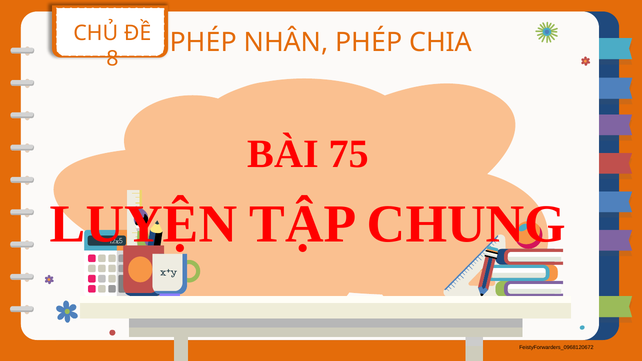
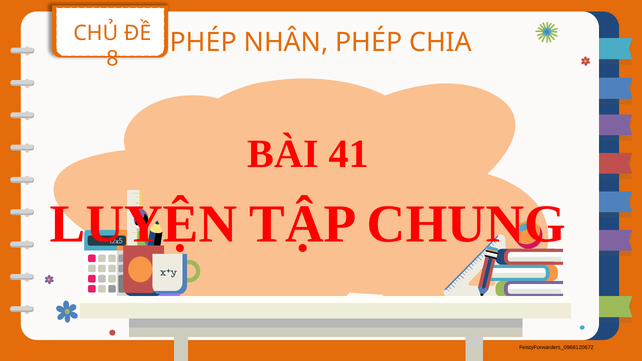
75: 75 -> 41
